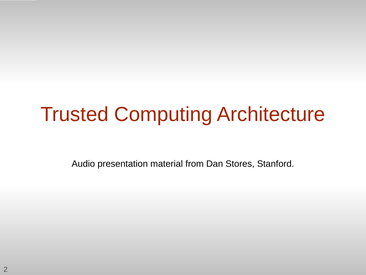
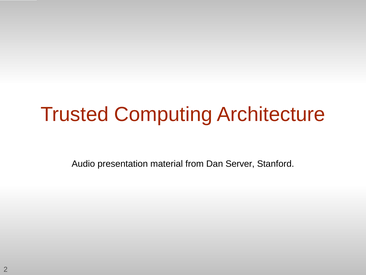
Stores: Stores -> Server
